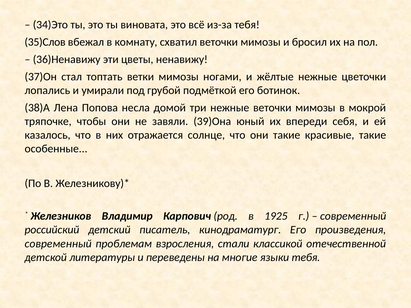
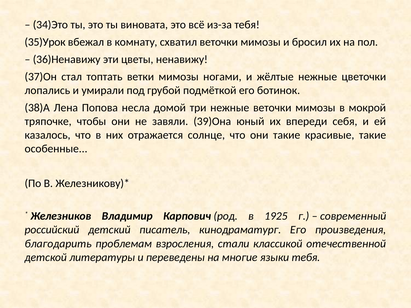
35)Слов: 35)Слов -> 35)Урок
современный at (58, 244): современный -> благодарить
